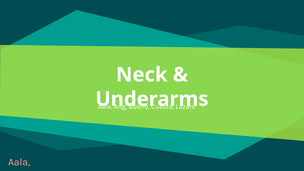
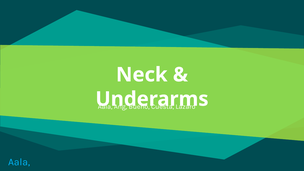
Aala at (19, 162) colour: pink -> light blue
